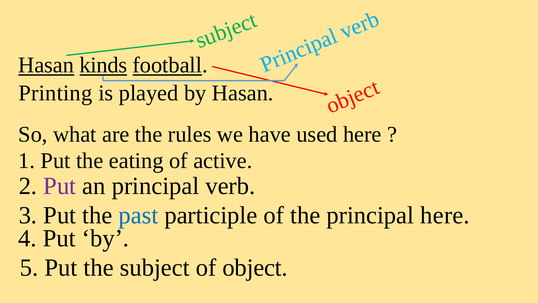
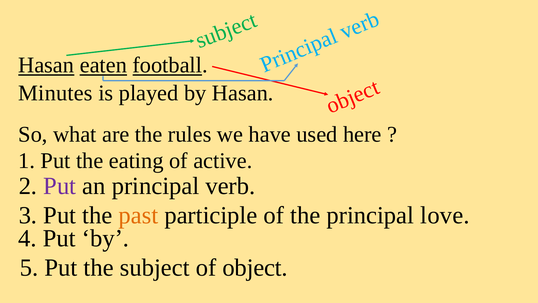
kinds: kinds -> eaten
Printing: Printing -> Minutes
past colour: blue -> orange
principal here: here -> love
